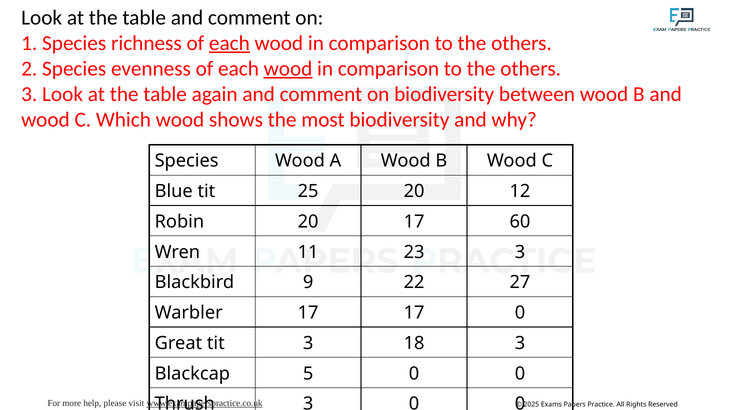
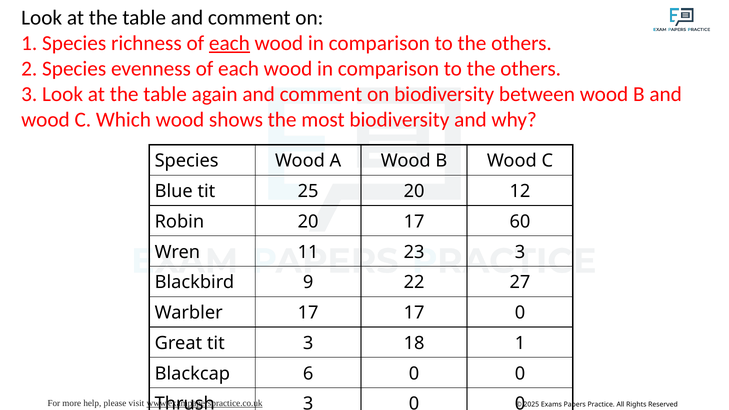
wood at (288, 69) underline: present -> none
18 3: 3 -> 1
5: 5 -> 6
